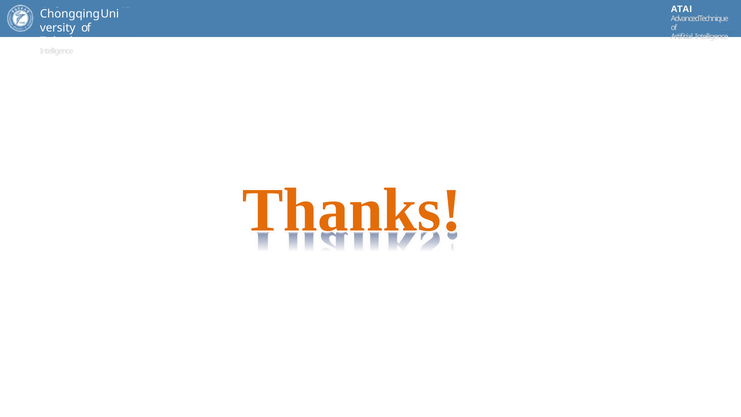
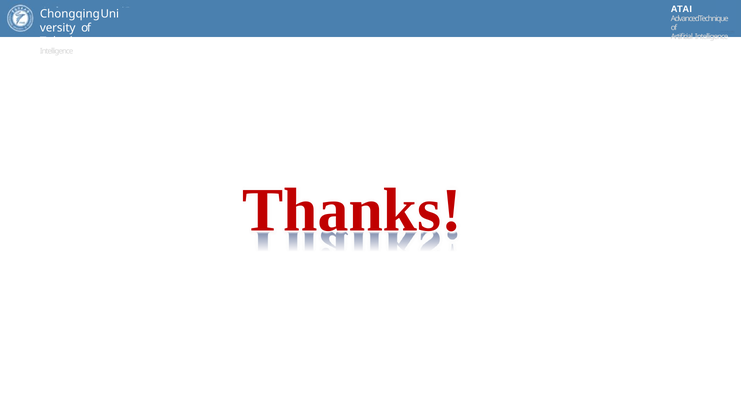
Thanks colour: orange -> red
